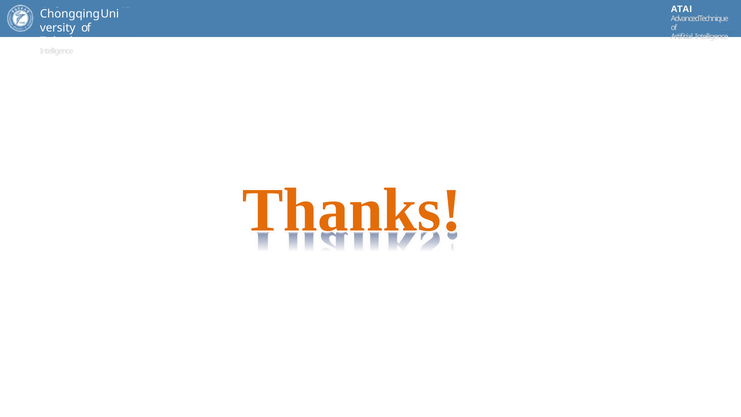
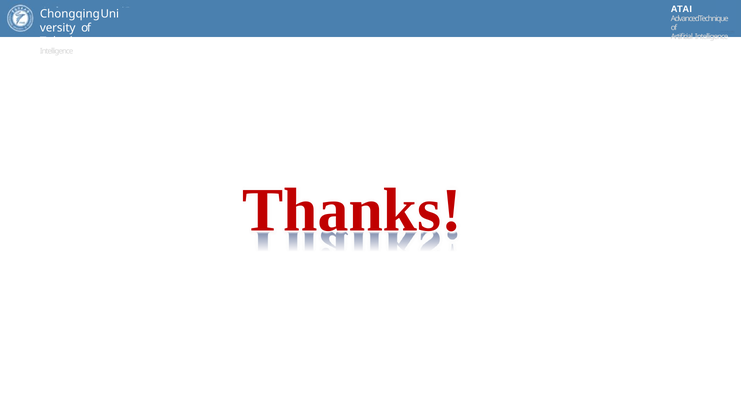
Thanks colour: orange -> red
